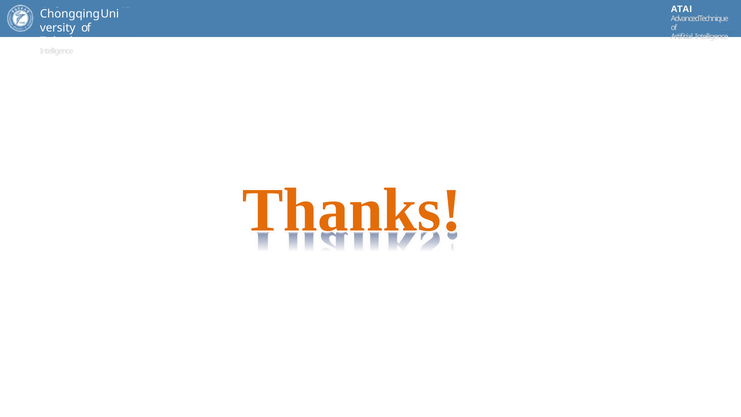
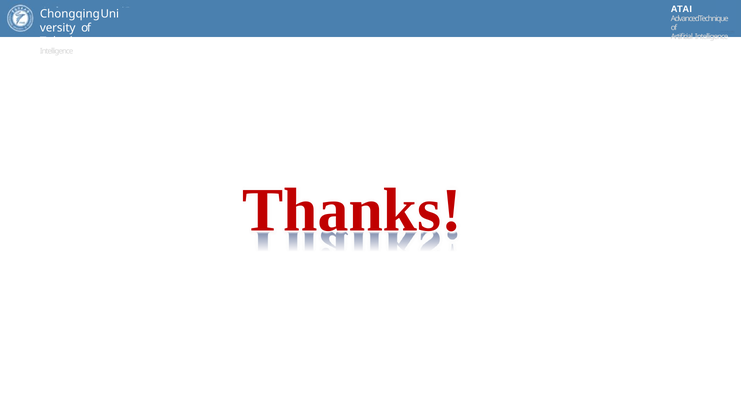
Thanks colour: orange -> red
